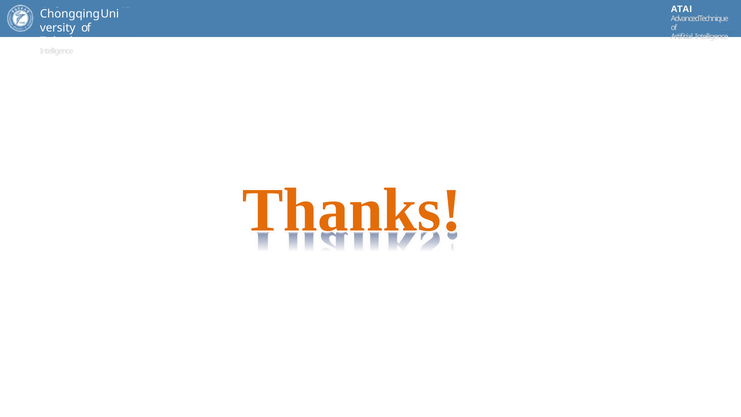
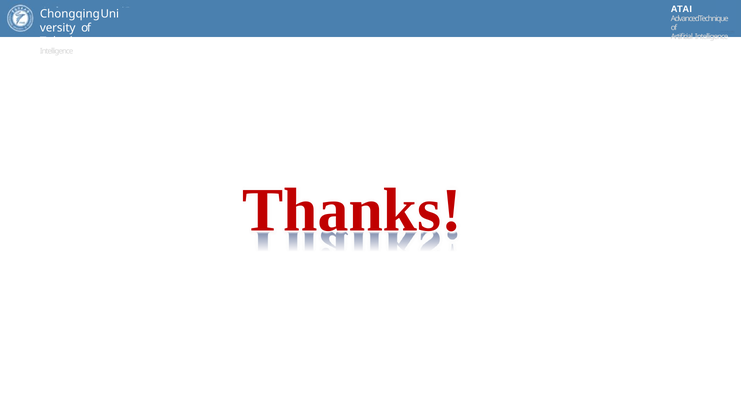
Thanks colour: orange -> red
